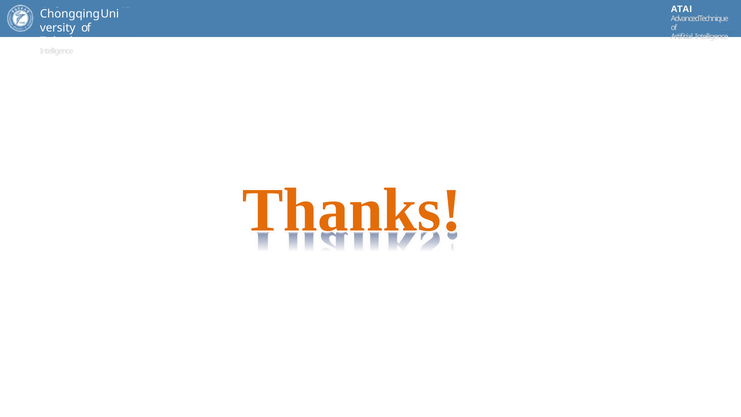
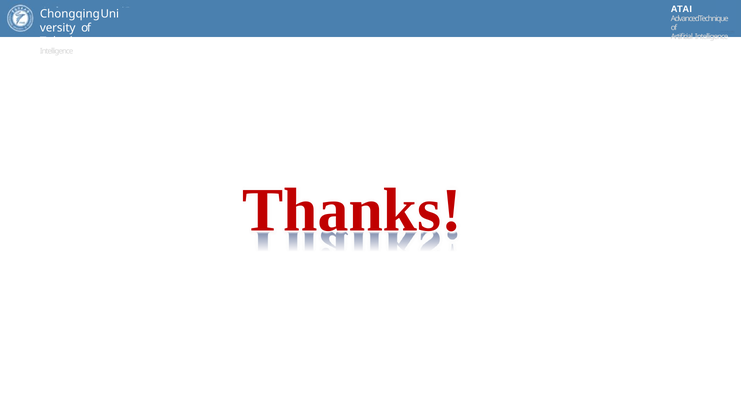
Thanks colour: orange -> red
